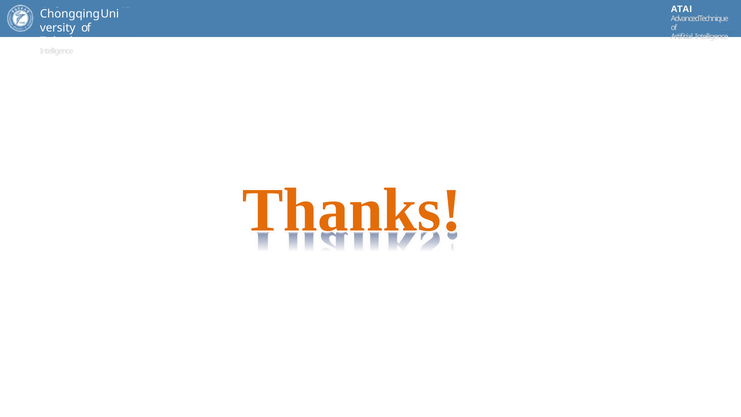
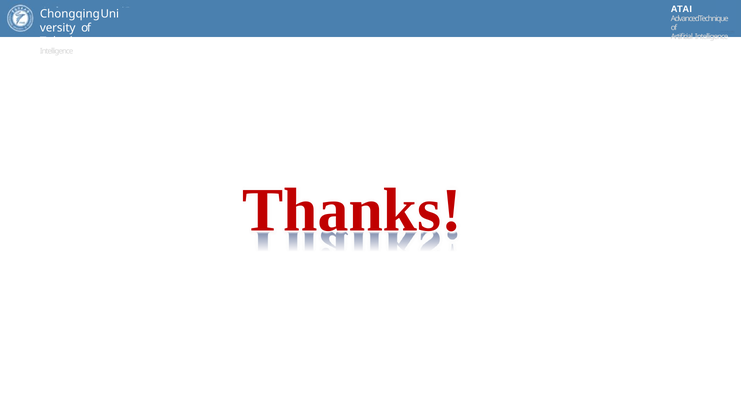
Thanks colour: orange -> red
